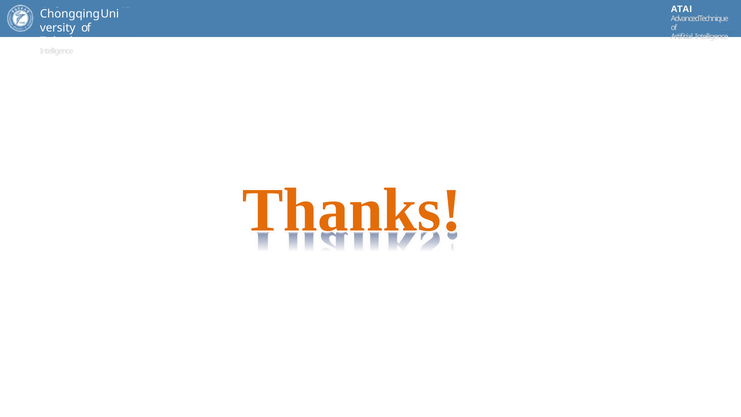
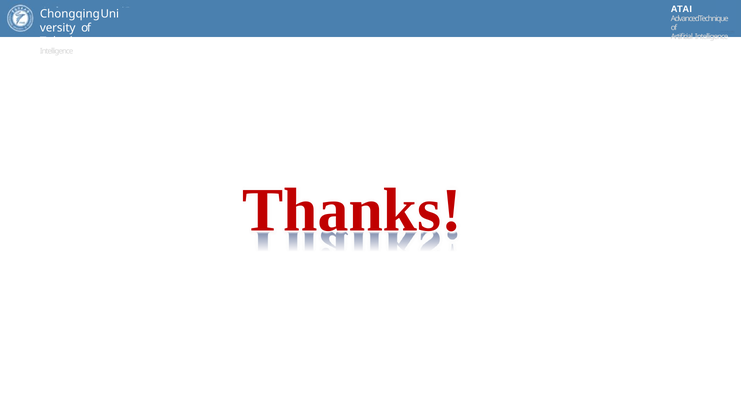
Thanks colour: orange -> red
